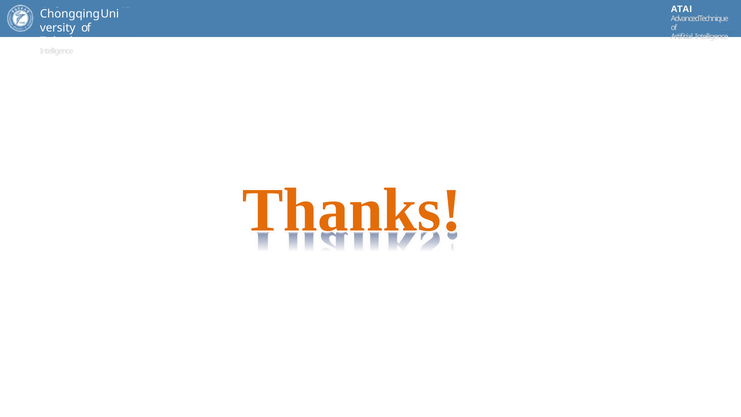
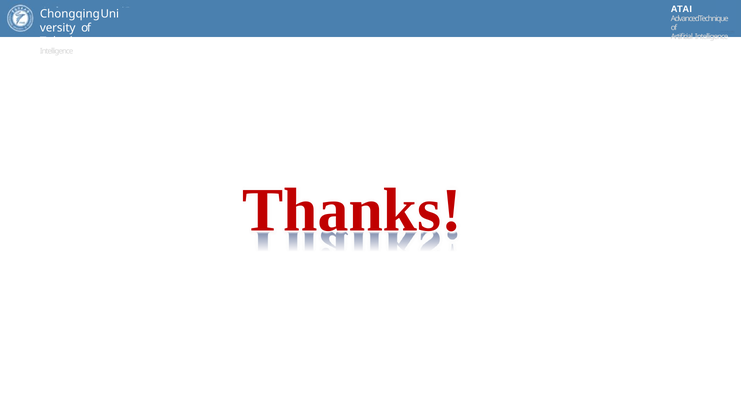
Thanks colour: orange -> red
